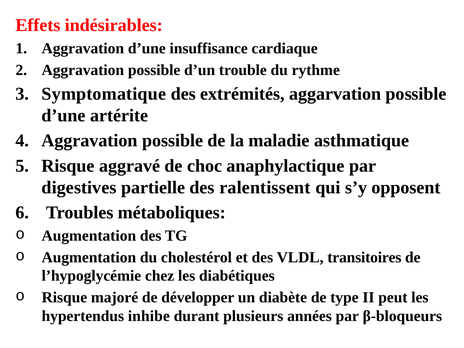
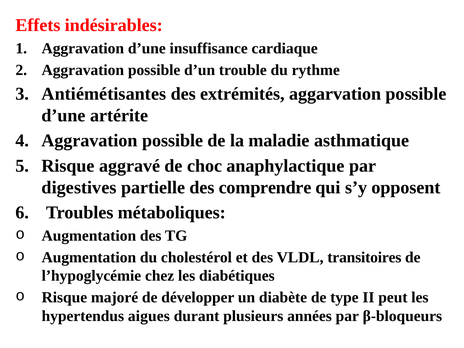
Symptomatique: Symptomatique -> Antiémétisantes
ralentissent: ralentissent -> comprendre
inhibe: inhibe -> aigues
